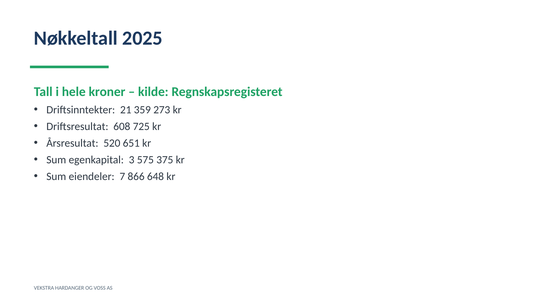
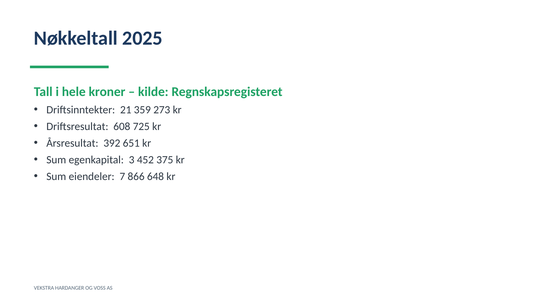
520: 520 -> 392
575: 575 -> 452
